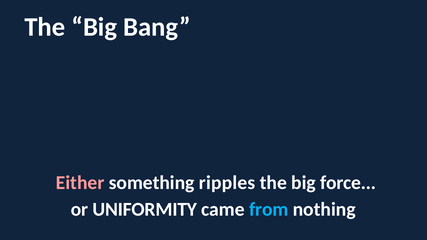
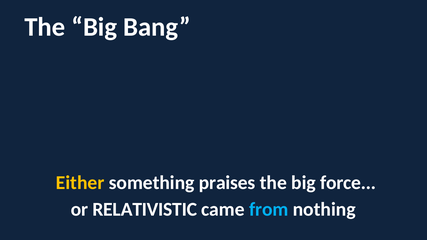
Either colour: pink -> yellow
ripples: ripples -> praises
UNIFORMITY: UNIFORMITY -> RELATIVISTIC
